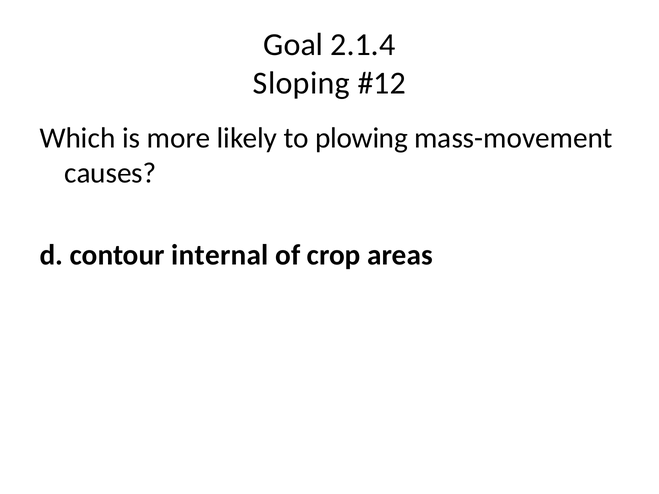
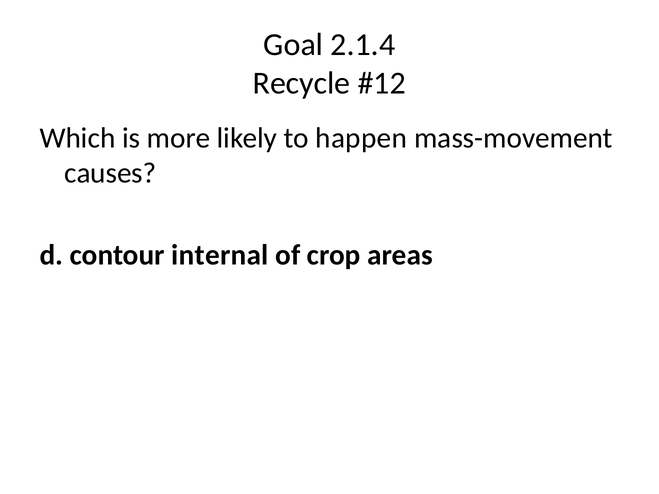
Sloping: Sloping -> Recycle
plowing: plowing -> happen
